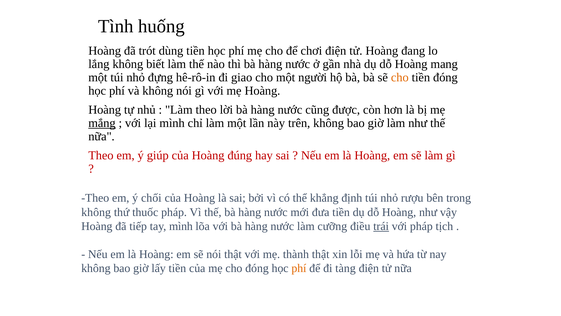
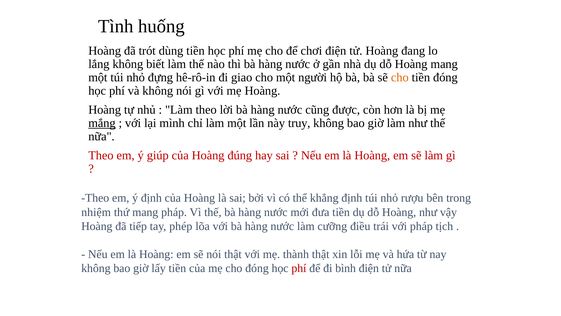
trên: trên -> truy
ý chối: chối -> định
không at (96, 212): không -> nhiệm
thứ thuốc: thuốc -> mang
tay mình: mình -> phép
trái underline: present -> none
phí at (299, 268) colour: orange -> red
tàng: tàng -> bình
